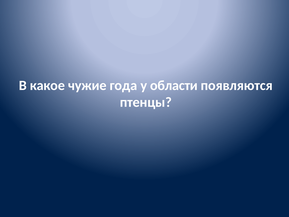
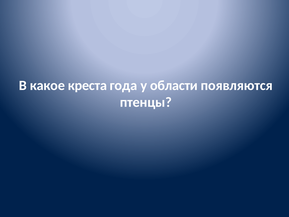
чужие: чужие -> креста
